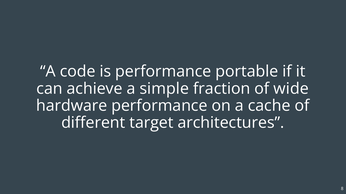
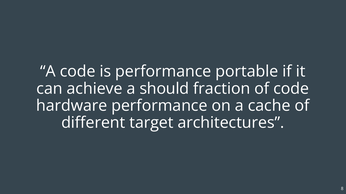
simple: simple -> should
of wide: wide -> code
